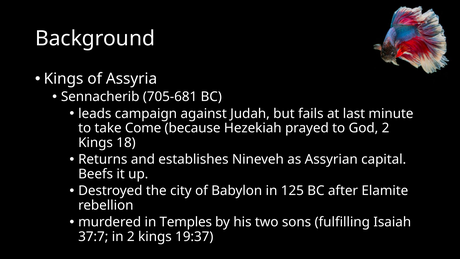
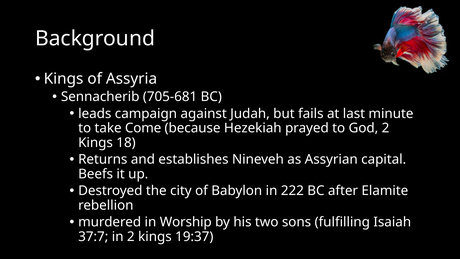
125: 125 -> 222
Temples: Temples -> Worship
